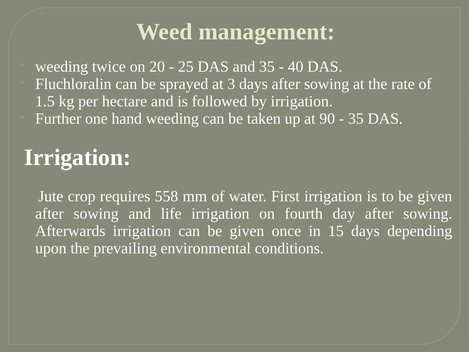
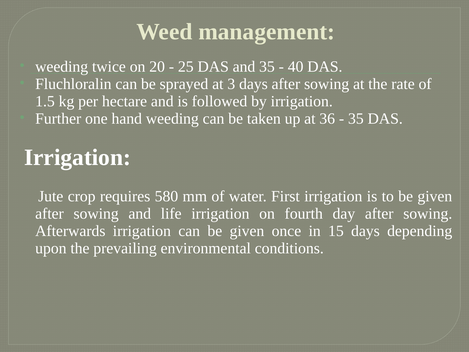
90: 90 -> 36
558: 558 -> 580
